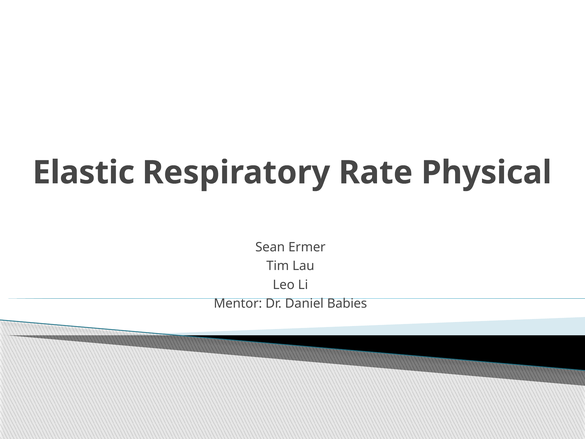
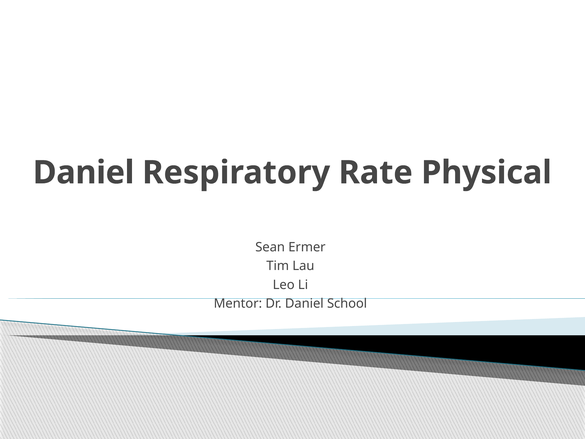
Elastic at (84, 173): Elastic -> Daniel
Babies: Babies -> School
